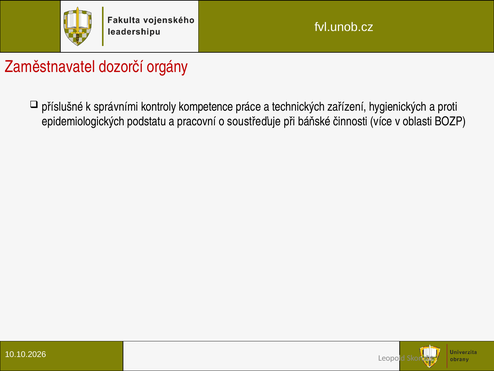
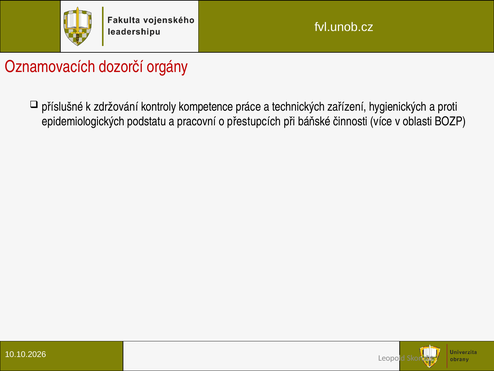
Zaměstnavatel: Zaměstnavatel -> Oznamovacích
správními: správními -> zdržování
soustřeďuje: soustřeďuje -> přestupcích
